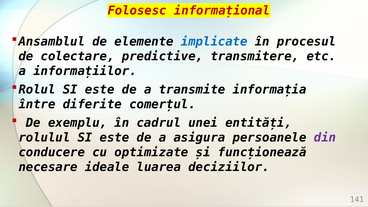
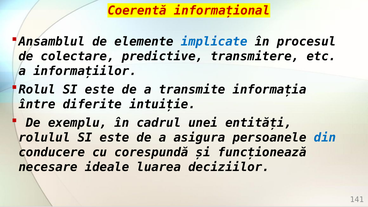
Folosesc: Folosesc -> Coerentă
comerțul: comerțul -> intuiție
din colour: purple -> blue
optimizate: optimizate -> corespundă
